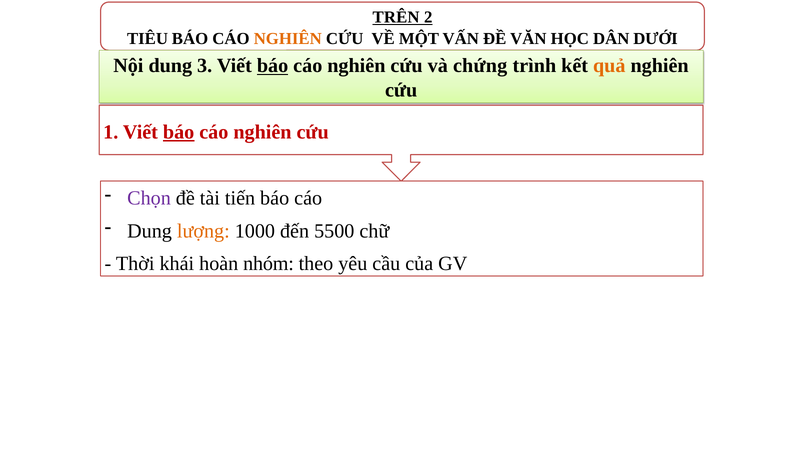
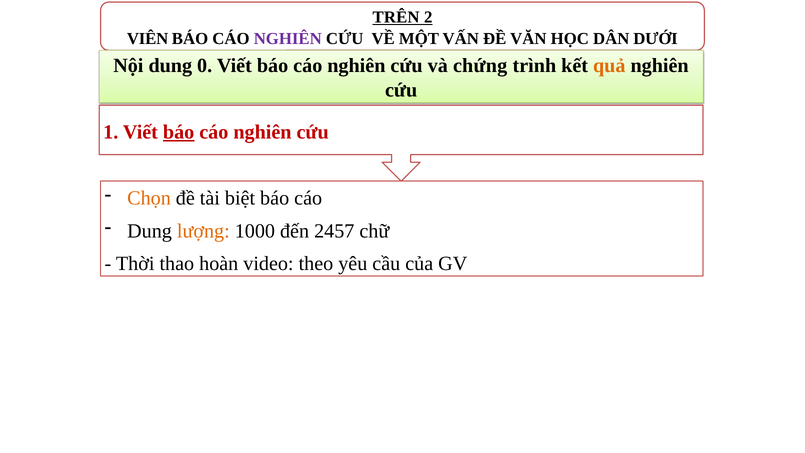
TIÊU: TIÊU -> VIÊN
NGHIÊN at (288, 39) colour: orange -> purple
3: 3 -> 0
báo at (273, 66) underline: present -> none
Chọn colour: purple -> orange
tiến: tiến -> biệt
5500: 5500 -> 2457
khái: khái -> thao
nhóm: nhóm -> video
